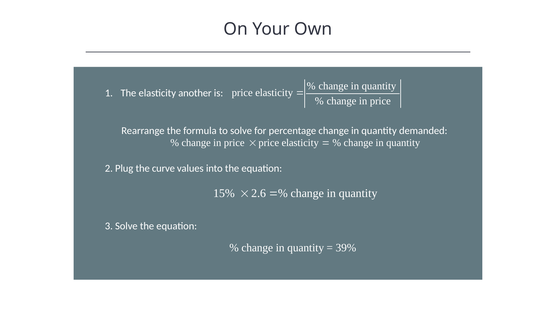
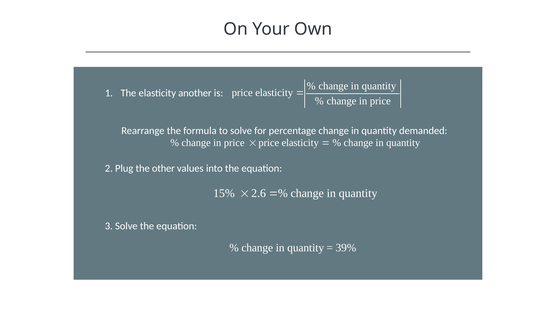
curve: curve -> other
